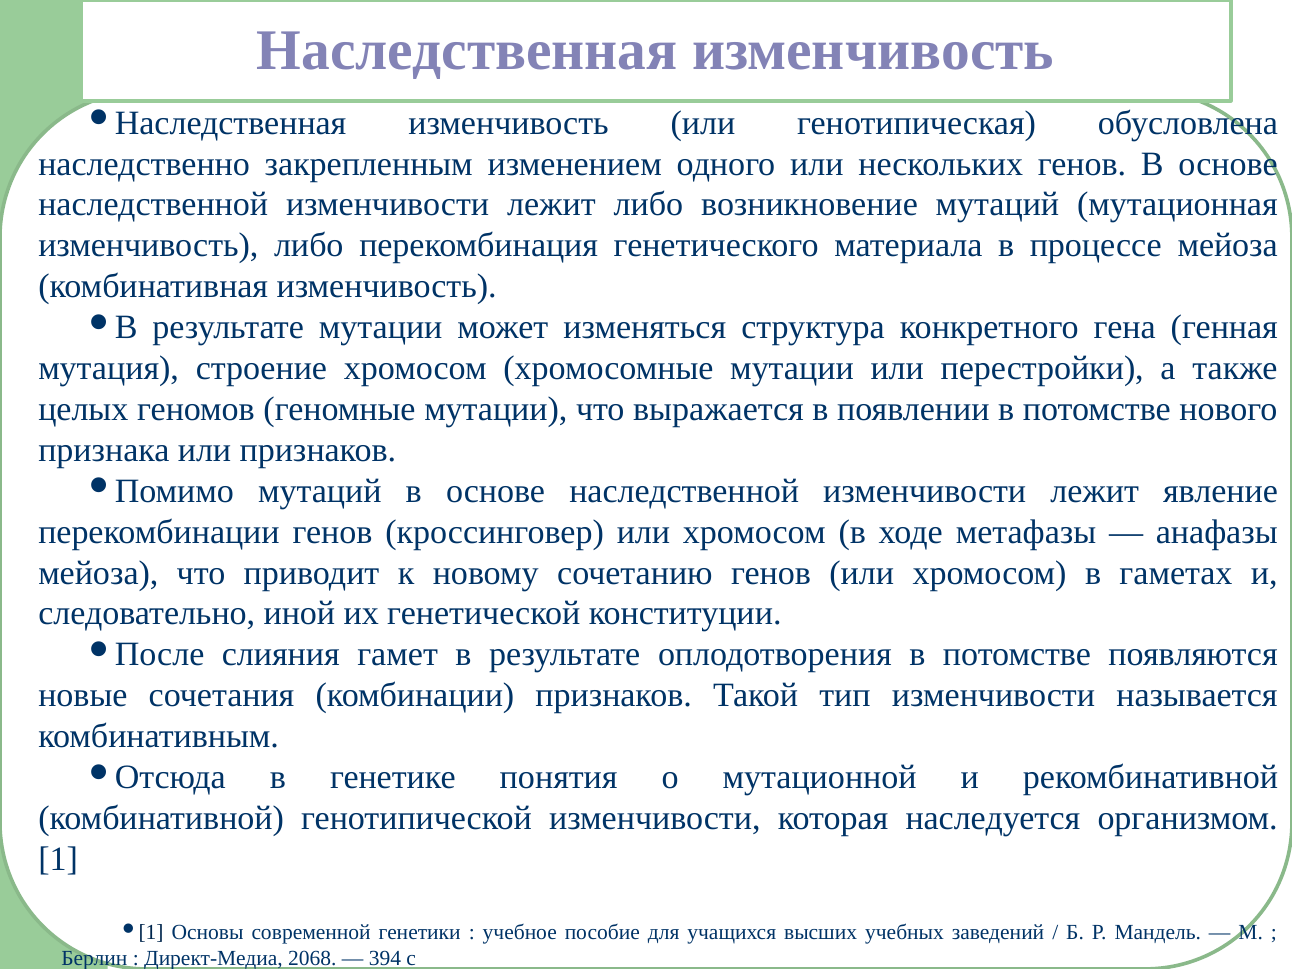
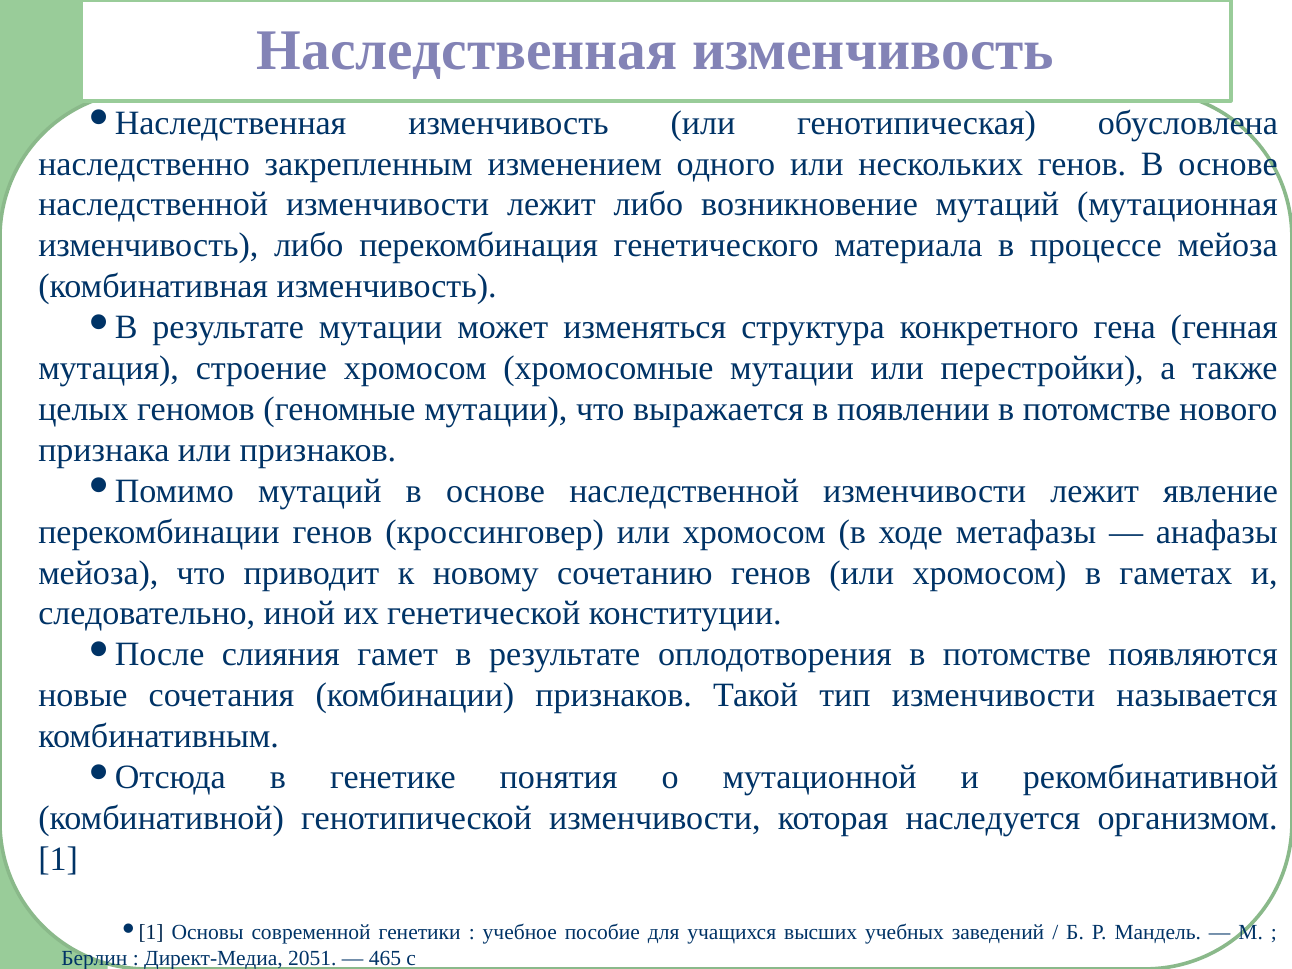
2068: 2068 -> 2051
394: 394 -> 465
